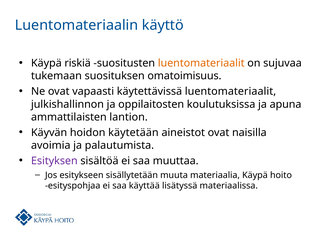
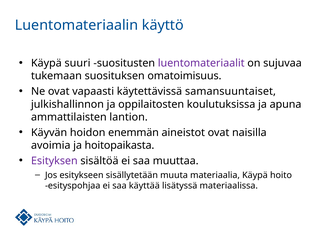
riskiä: riskiä -> suuri
luentomateriaalit at (201, 63) colour: orange -> purple
käytettävissä luentomateriaalit: luentomateriaalit -> samansuuntaiset
käytetään: käytetään -> enemmän
palautumista: palautumista -> hoitopaikasta
